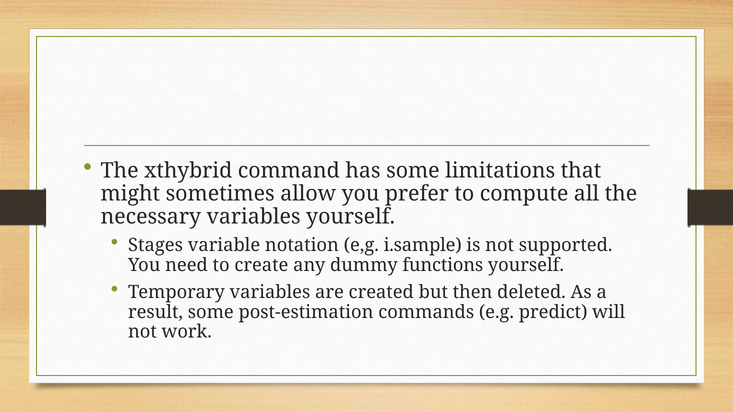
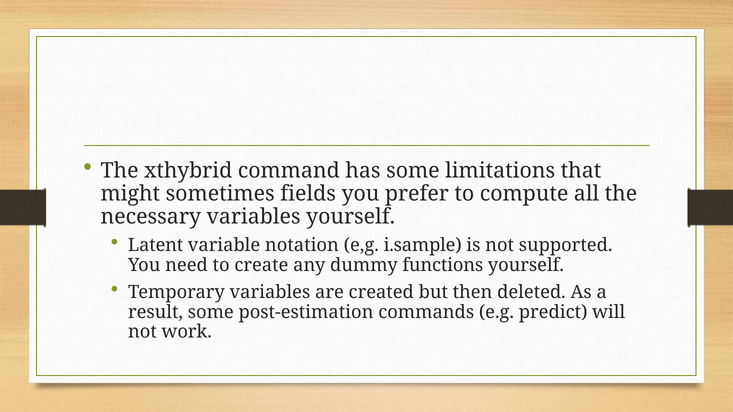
allow: allow -> fields
Stages: Stages -> Latent
